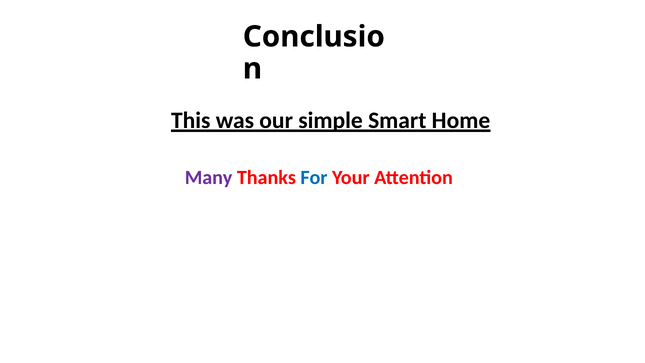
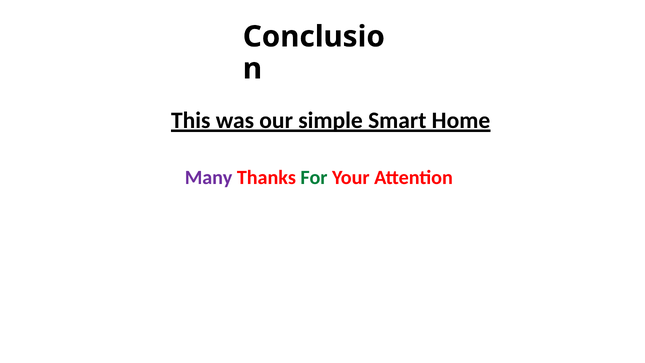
For colour: blue -> green
